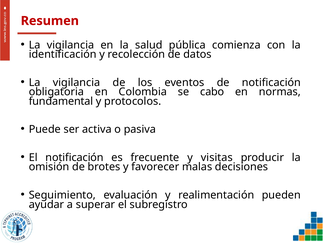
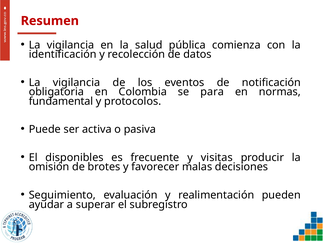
cabo: cabo -> para
El notificación: notificación -> disponibles
